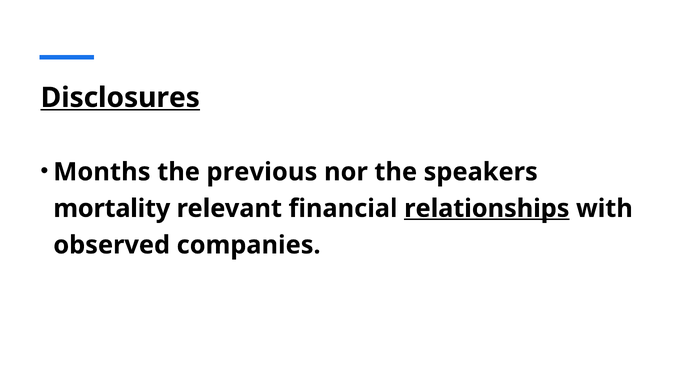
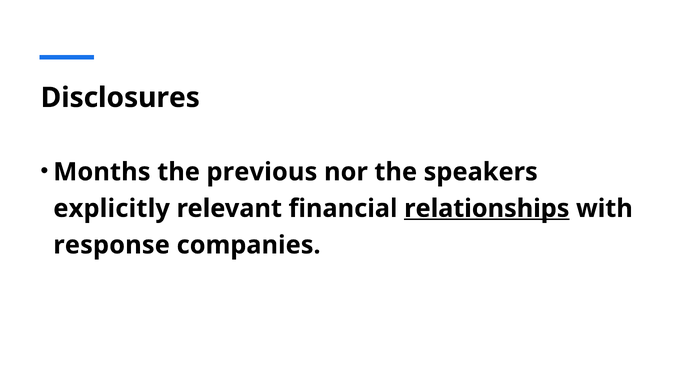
Disclosures underline: present -> none
mortality: mortality -> explicitly
observed: observed -> response
